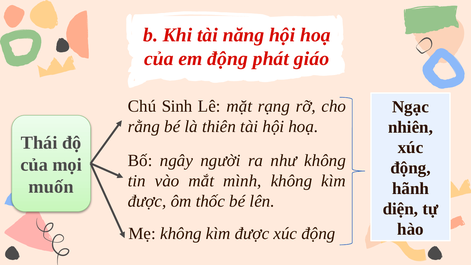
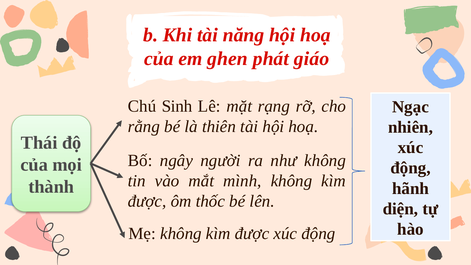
em động: động -> ghen
muốn: muốn -> thành
